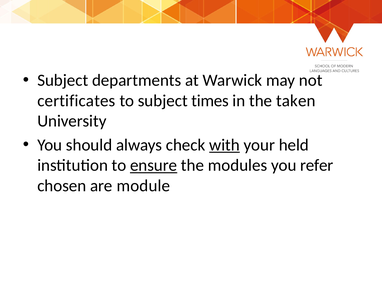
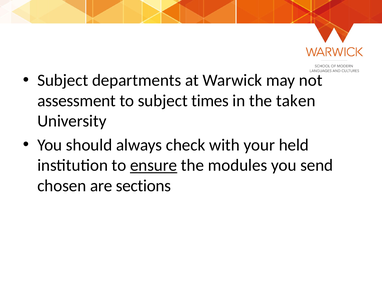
certificates: certificates -> assessment
with underline: present -> none
refer: refer -> send
module: module -> sections
